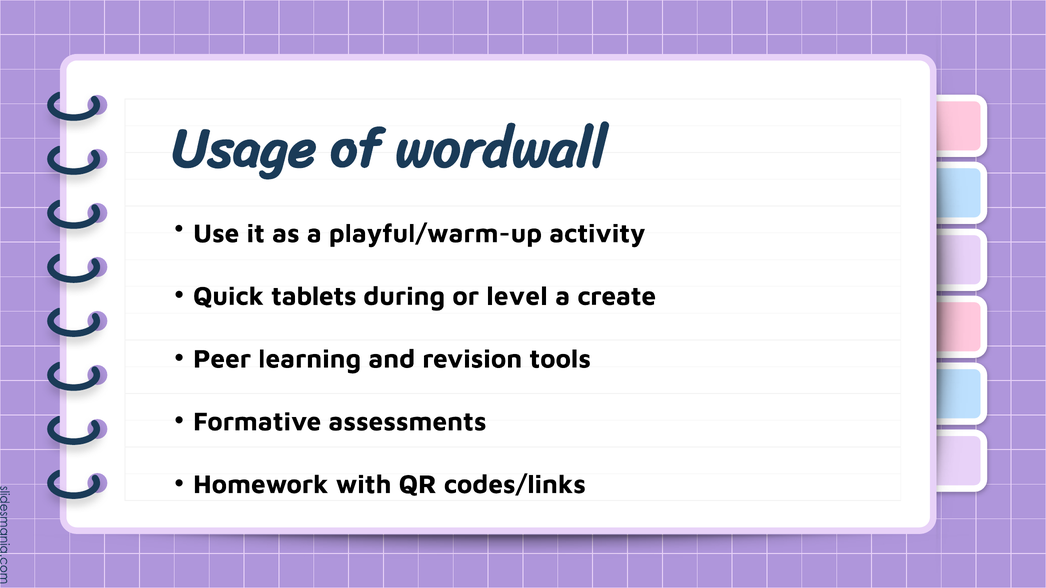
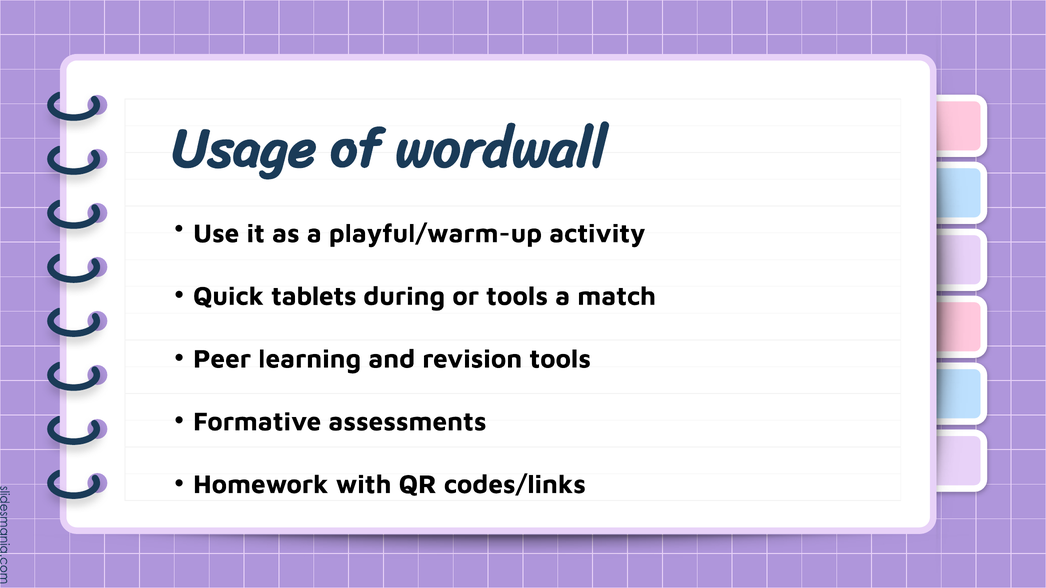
or level: level -> tools
create: create -> match
